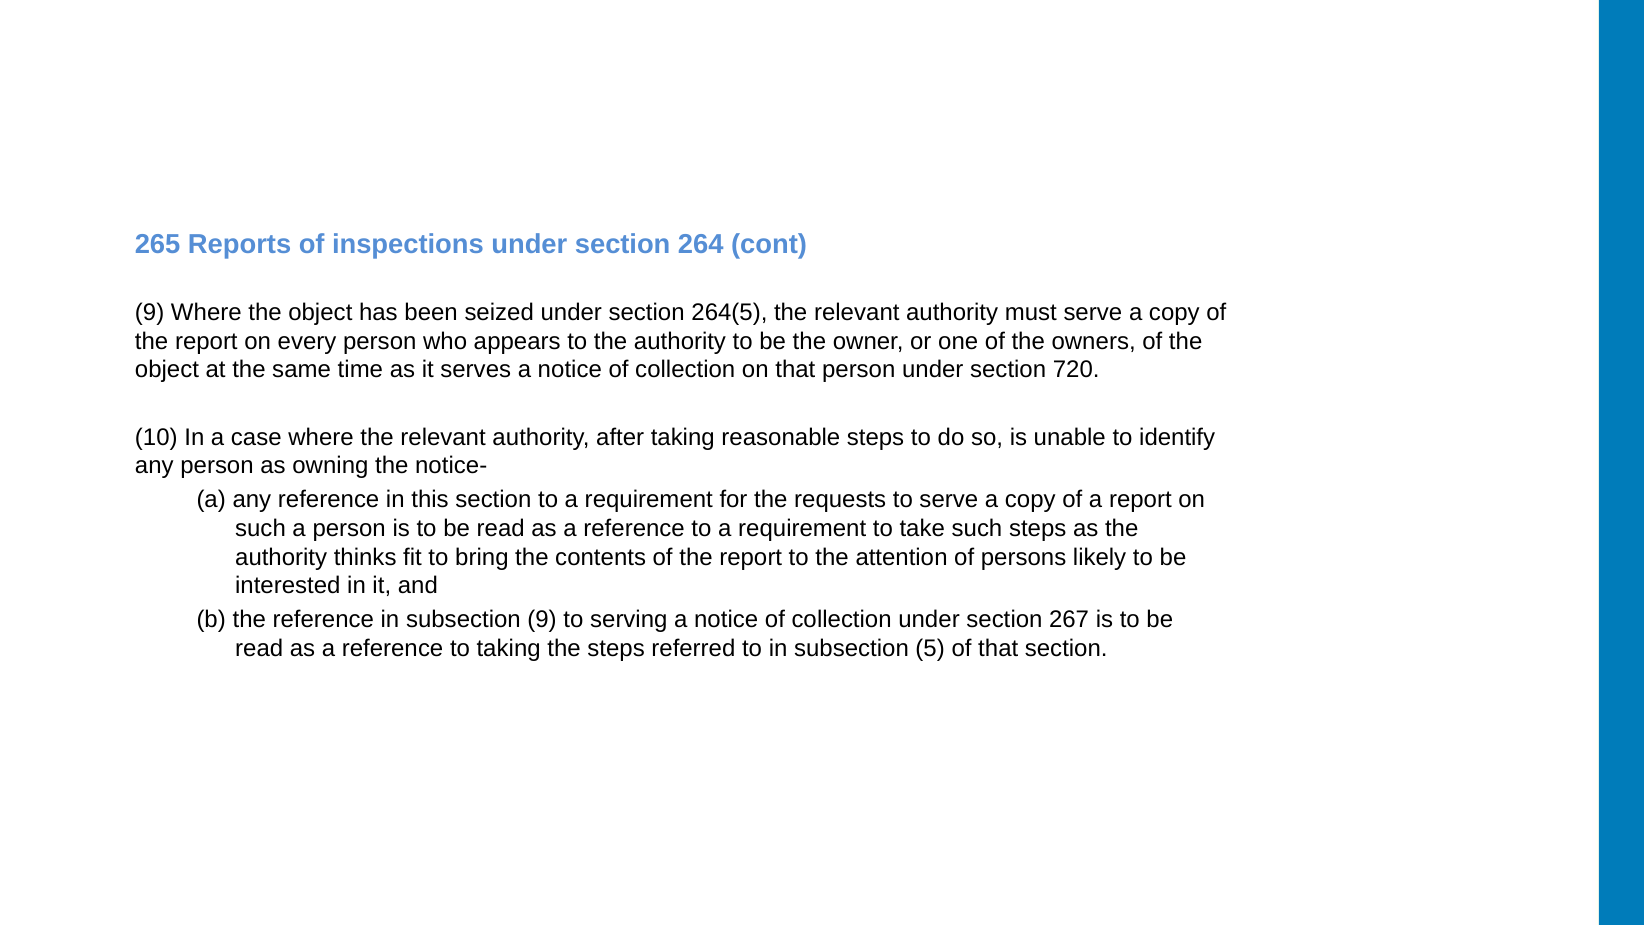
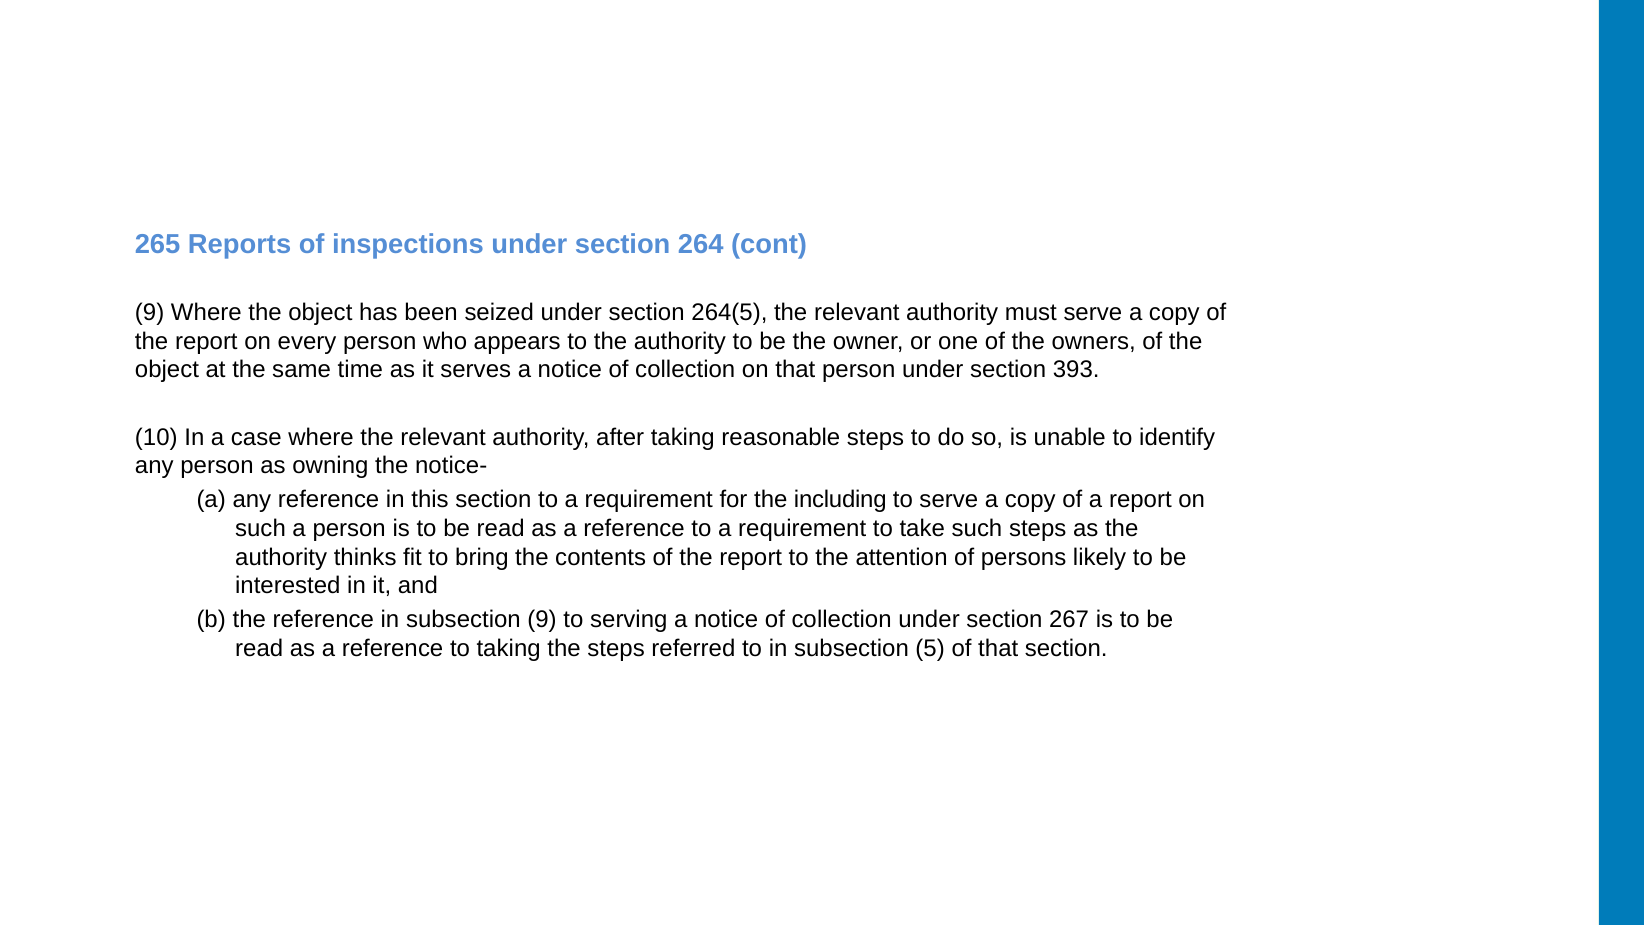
720: 720 -> 393
requests: requests -> including
